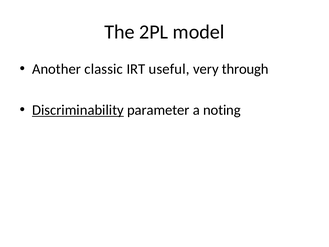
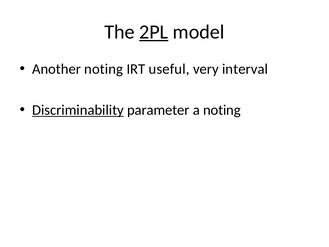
2PL underline: none -> present
Another classic: classic -> noting
through: through -> interval
